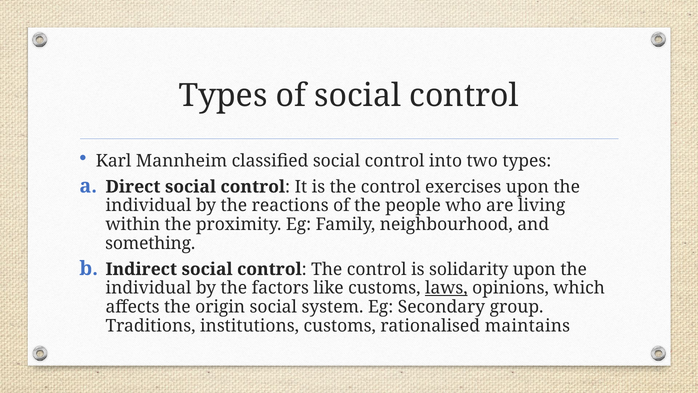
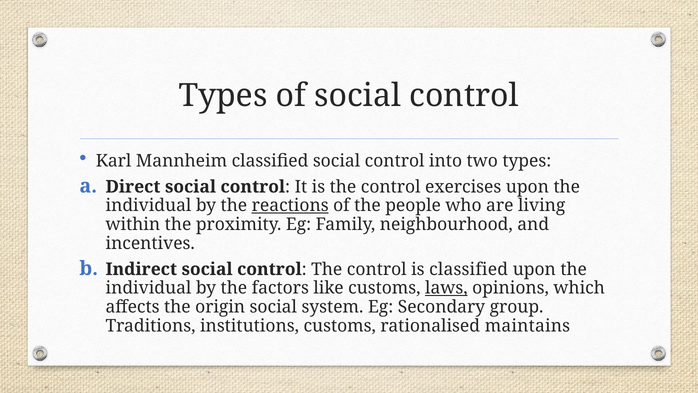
reactions underline: none -> present
something: something -> incentives
is solidarity: solidarity -> classified
